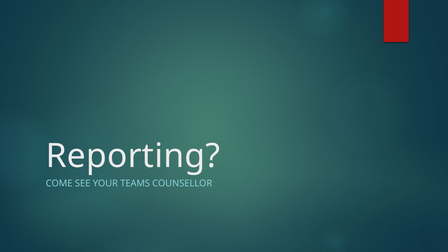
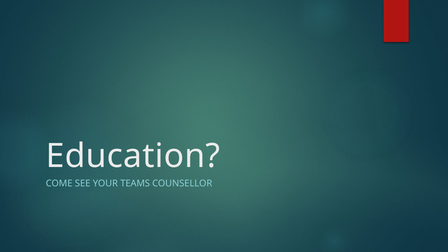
Reporting: Reporting -> Education
